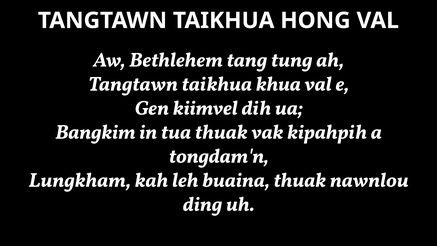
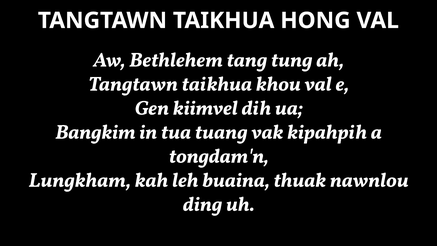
khua: khua -> khou
tua thuak: thuak -> tuang
